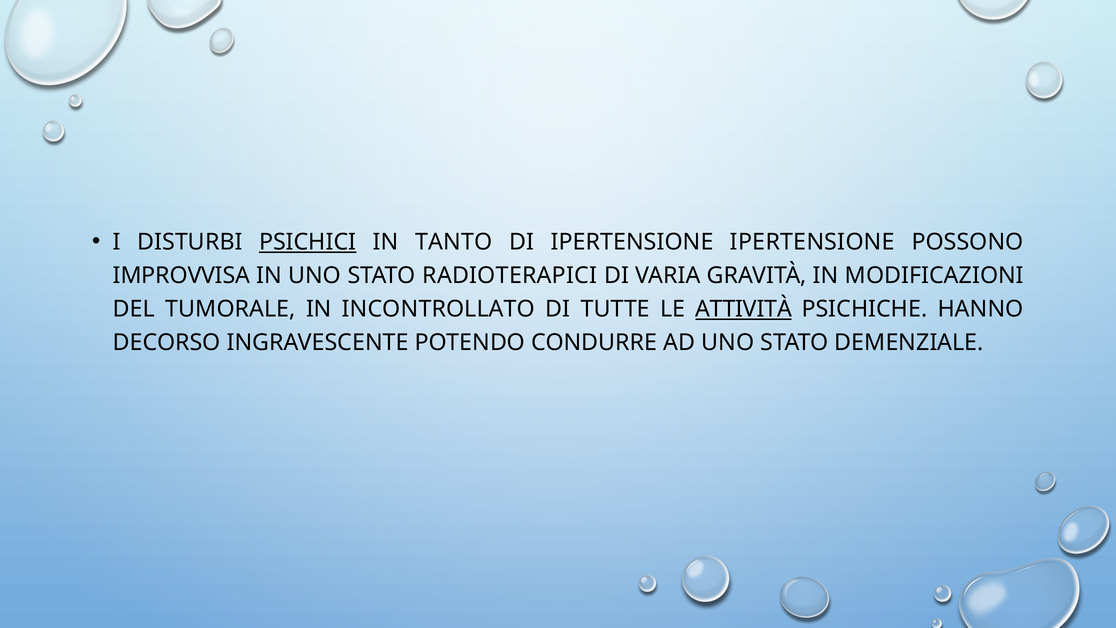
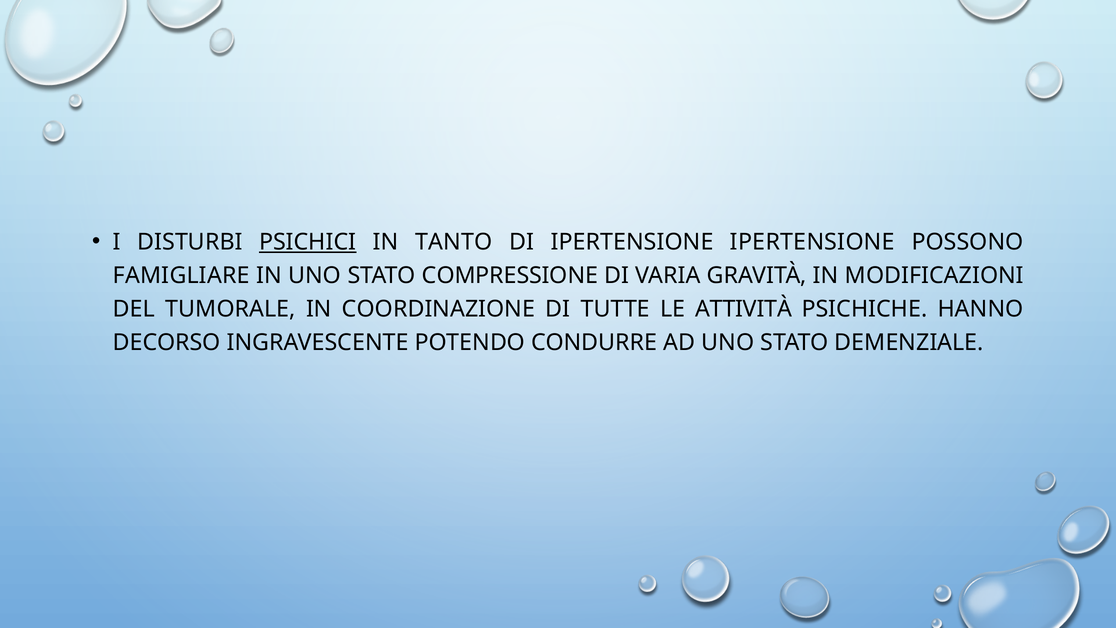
IMPROVVISA: IMPROVVISA -> FAMIGLIARE
RADIOTERAPICI: RADIOTERAPICI -> COMPRESSIONE
INCONTROLLATO: INCONTROLLATO -> COORDINAZIONE
ATTIVITÀ underline: present -> none
